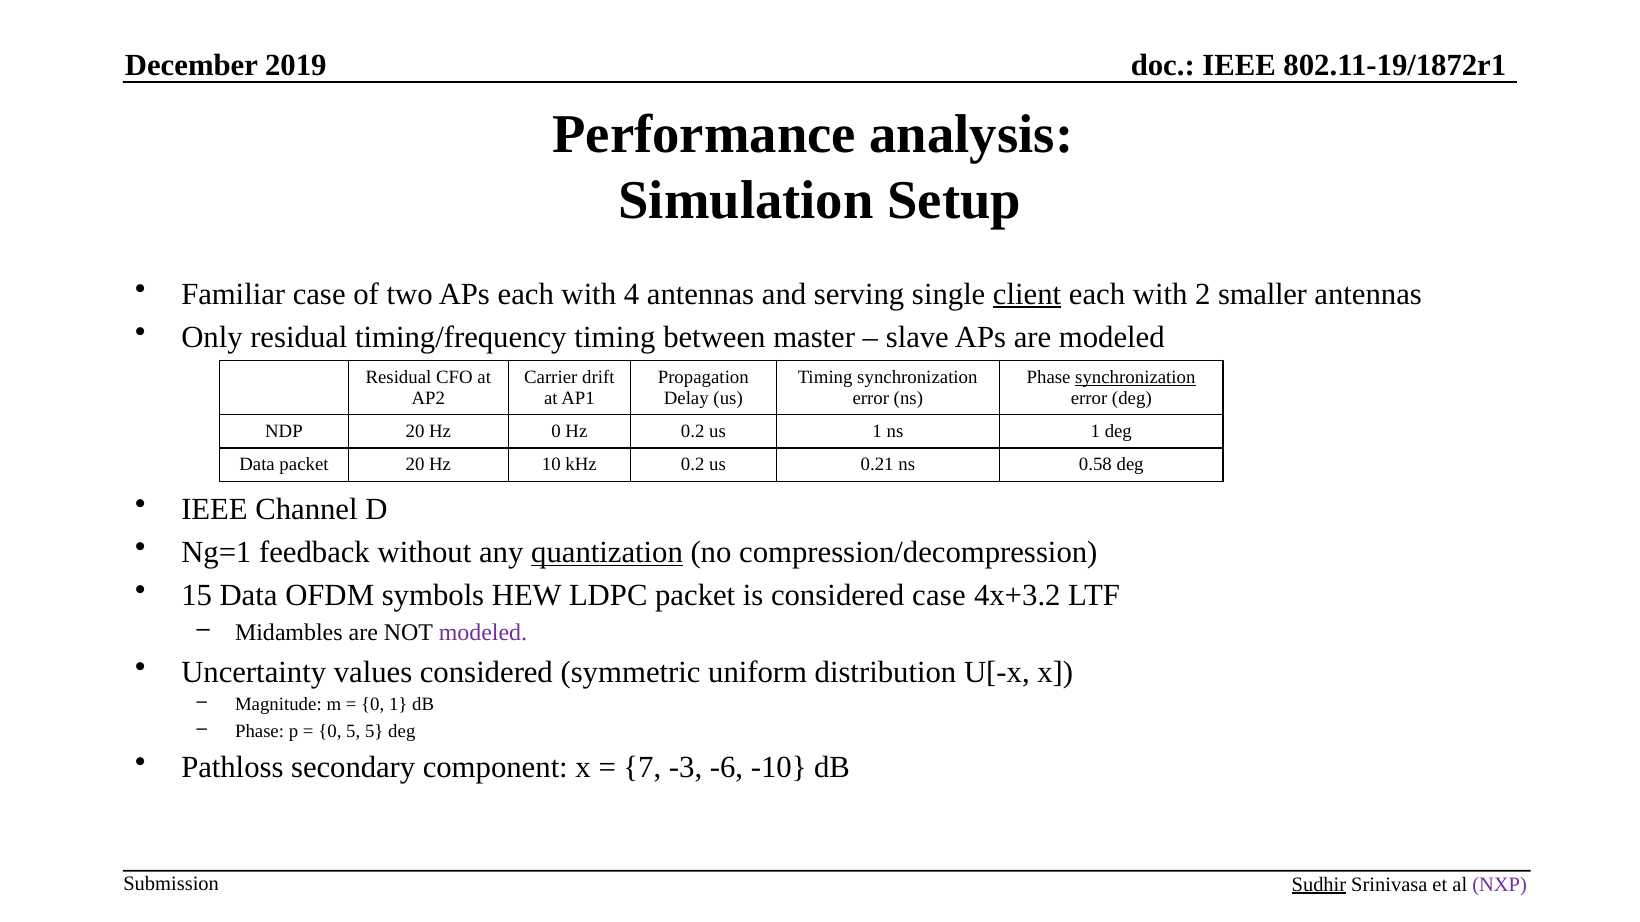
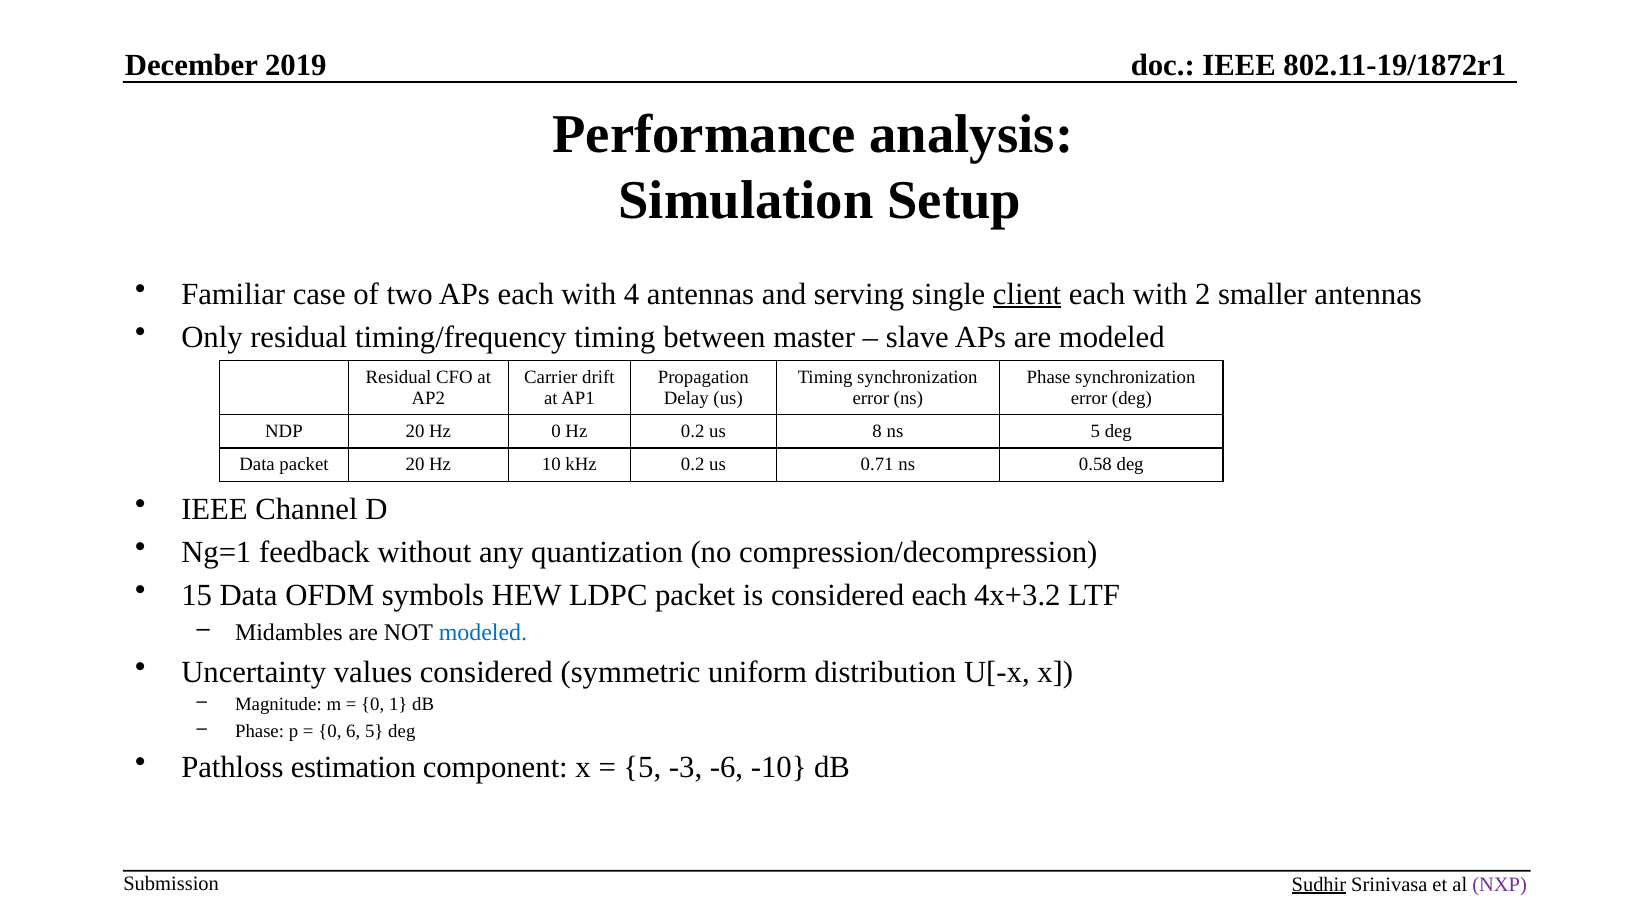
synchronization at (1135, 378) underline: present -> none
us 1: 1 -> 8
ns 1: 1 -> 5
0.21: 0.21 -> 0.71
quantization underline: present -> none
considered case: case -> each
modeled at (483, 633) colour: purple -> blue
0 5: 5 -> 6
secondary: secondary -> estimation
7 at (642, 768): 7 -> 5
